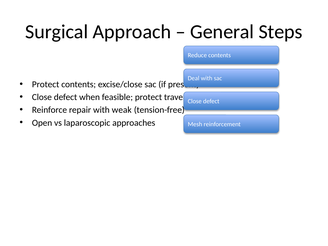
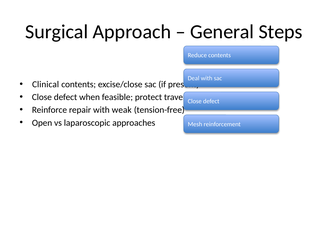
Protect at (46, 84): Protect -> Clinical
